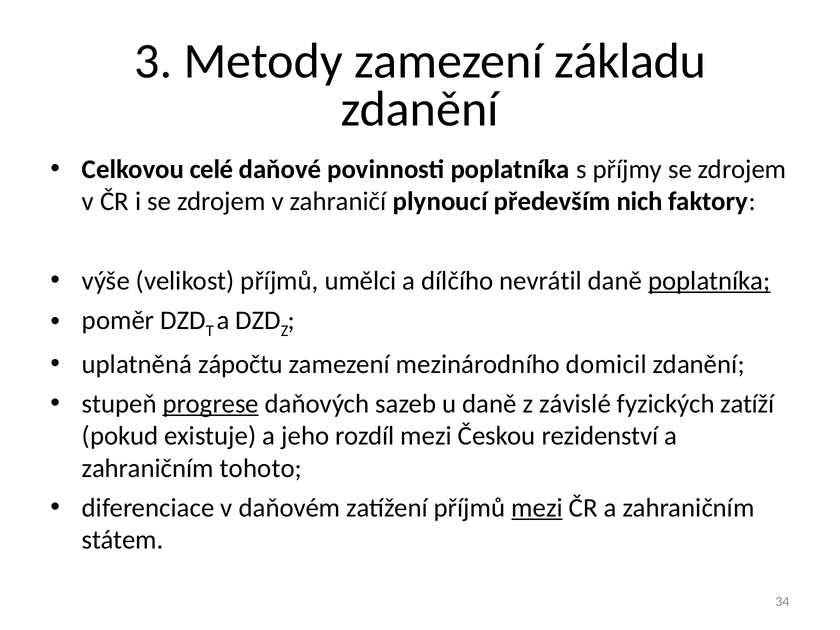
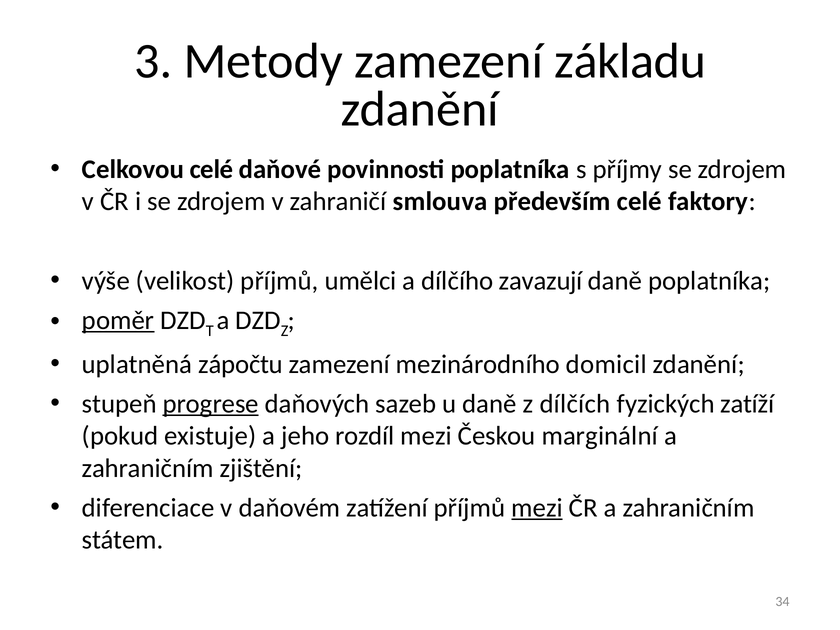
plynoucí: plynoucí -> smlouva
především nich: nich -> celé
nevrátil: nevrátil -> zavazují
poplatníka at (709, 281) underline: present -> none
poměr underline: none -> present
závislé: závislé -> dílčích
rezidenství: rezidenství -> marginální
tohoto: tohoto -> zjištění
